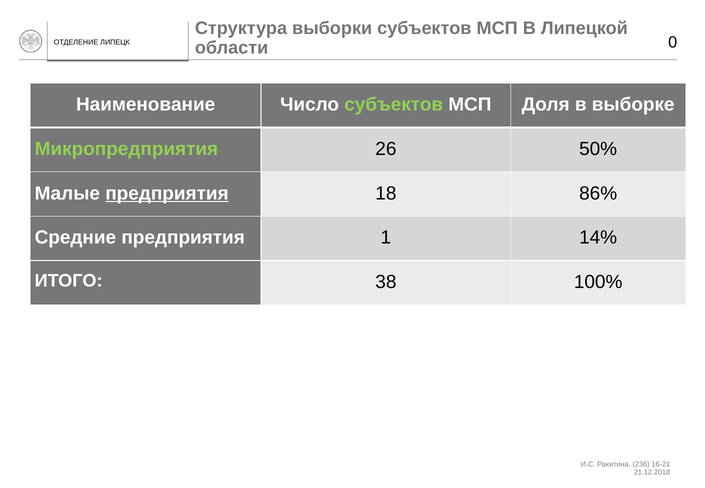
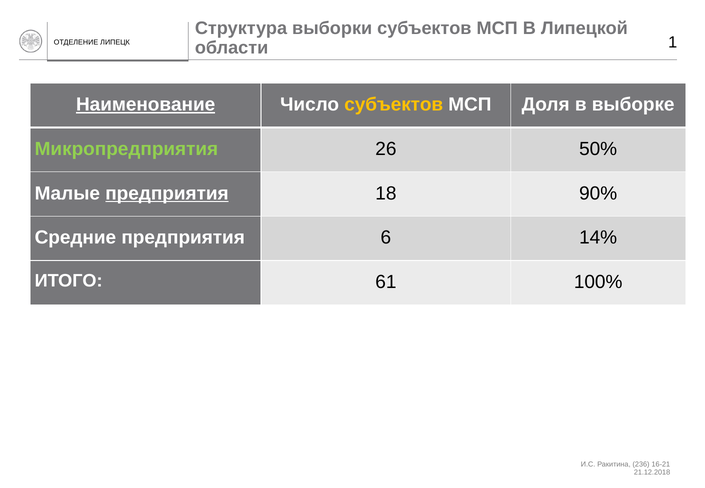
0: 0 -> 1
Наименование underline: none -> present
субъектов at (394, 105) colour: light green -> yellow
86%: 86% -> 90%
1: 1 -> 6
38: 38 -> 61
